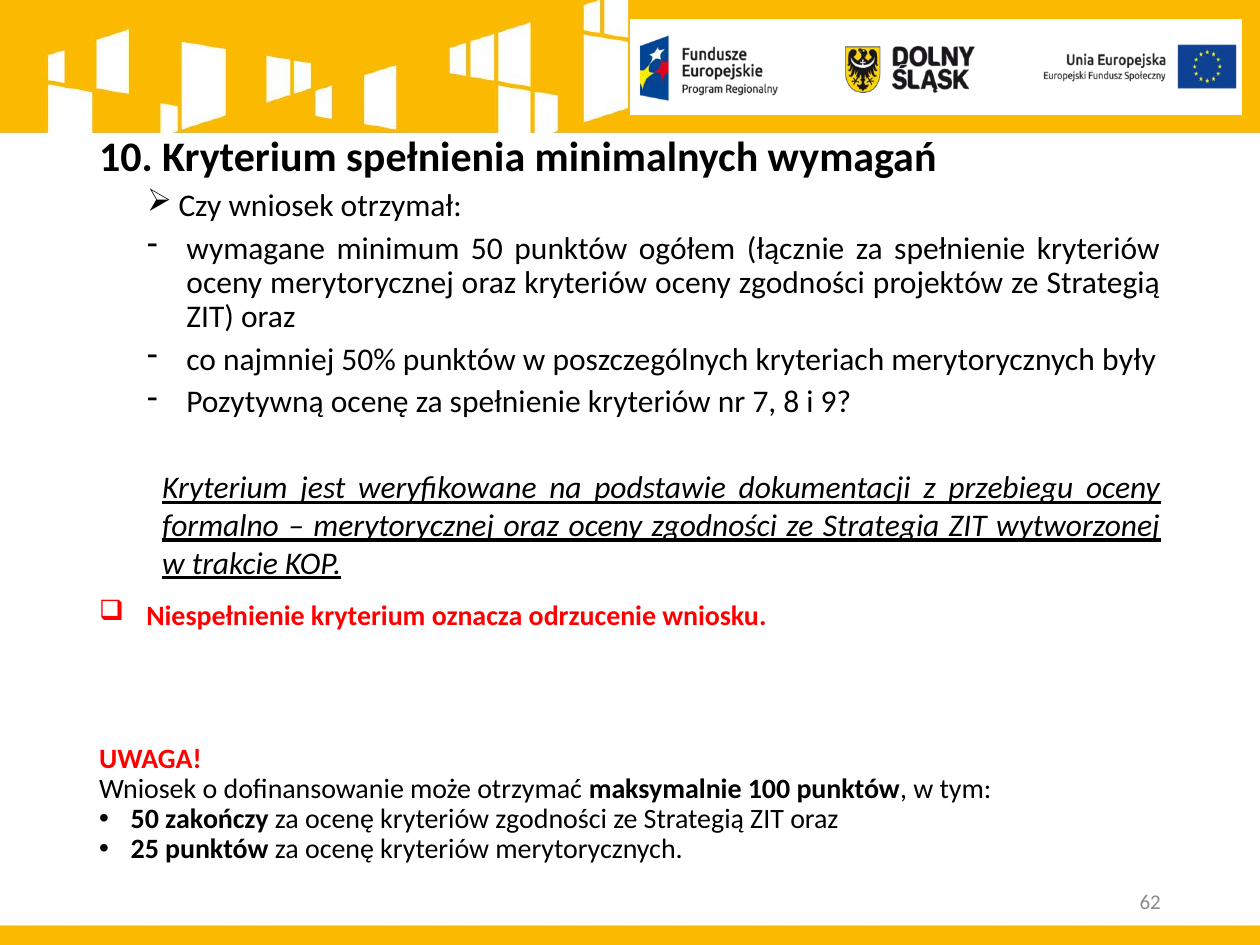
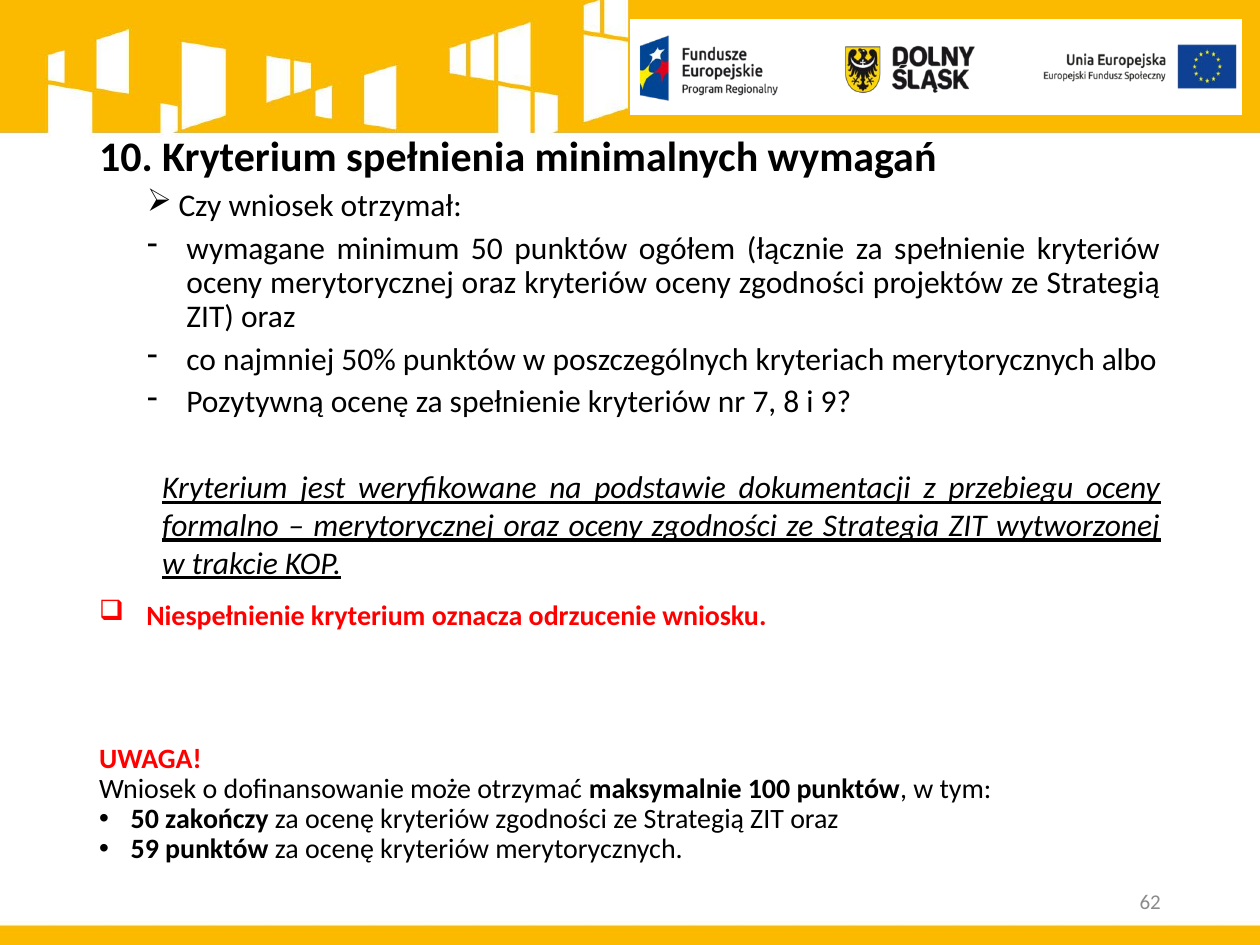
były: były -> albo
25: 25 -> 59
